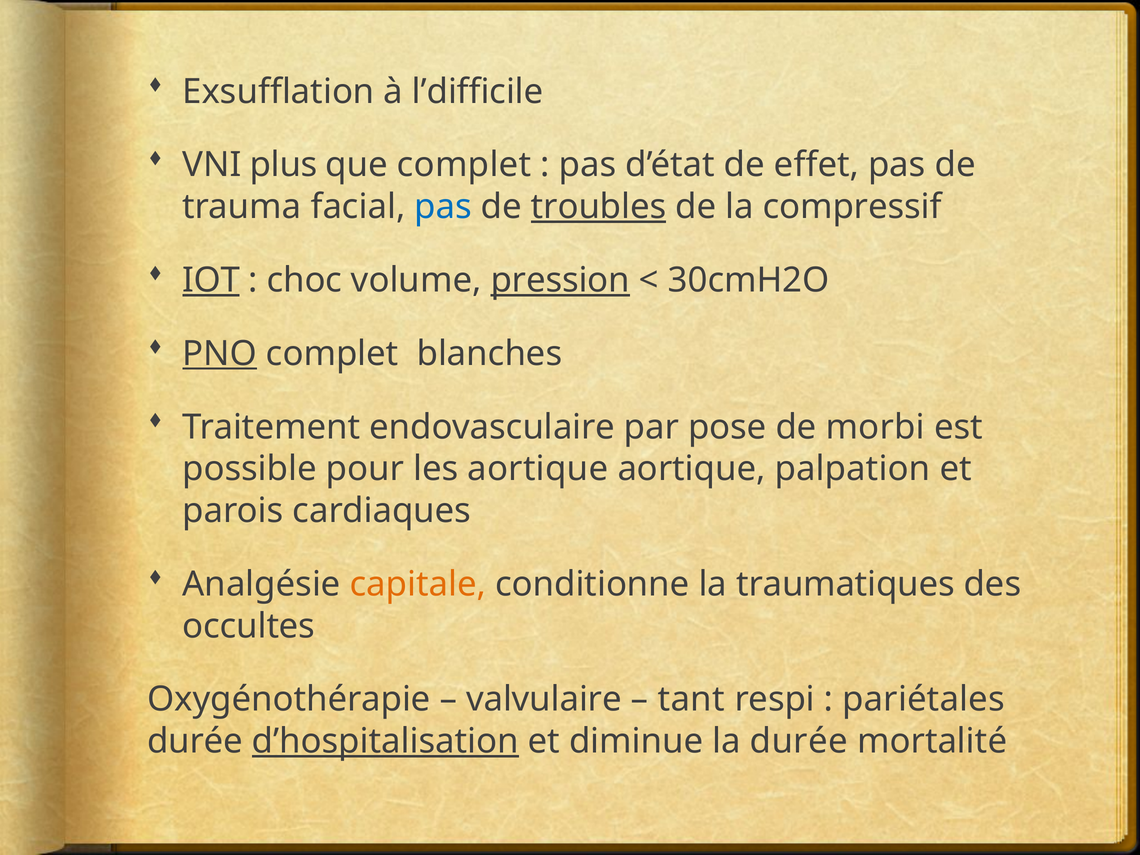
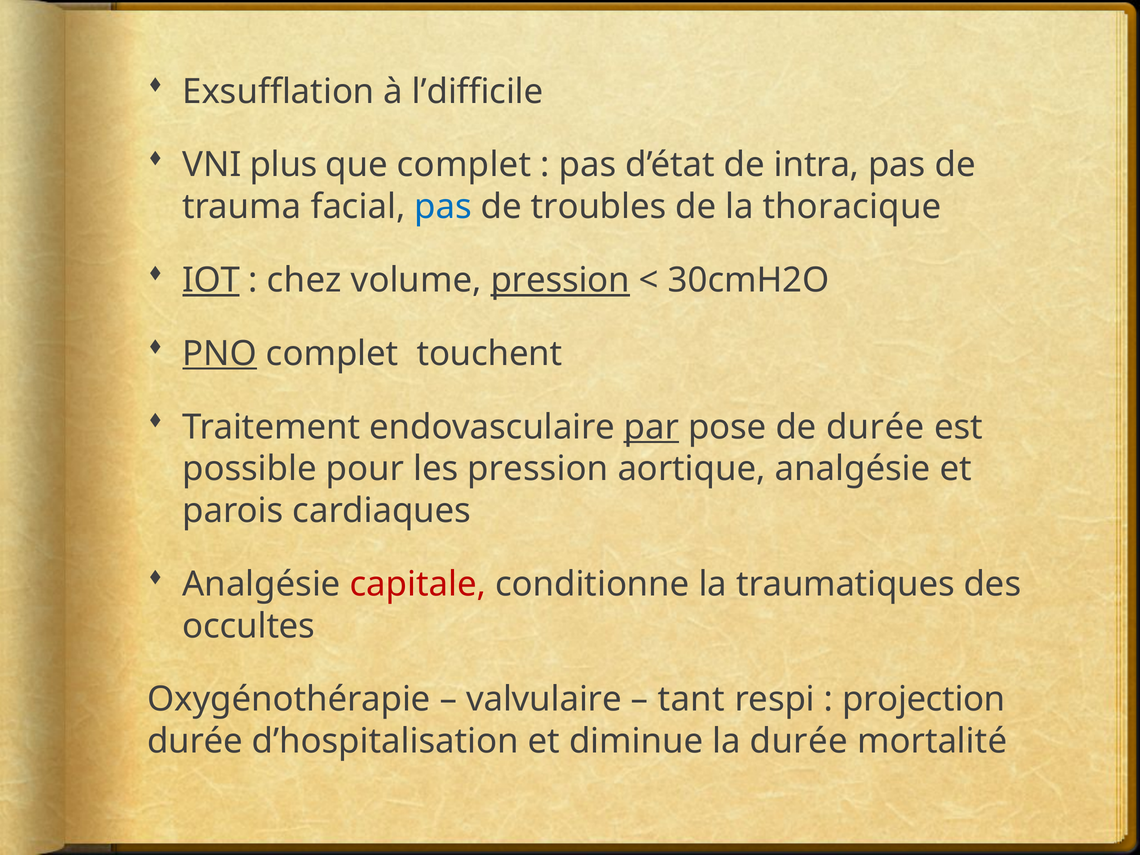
effet: effet -> intra
troubles underline: present -> none
compressif: compressif -> thoracique
choc: choc -> chez
blanches: blanches -> touchent
par underline: none -> present
de morbi: morbi -> durée
les aortique: aortique -> pression
aortique palpation: palpation -> analgésie
capitale colour: orange -> red
pariétales: pariétales -> projection
d’hospitalisation underline: present -> none
